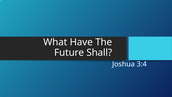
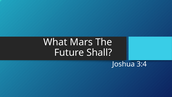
Have: Have -> Mars
